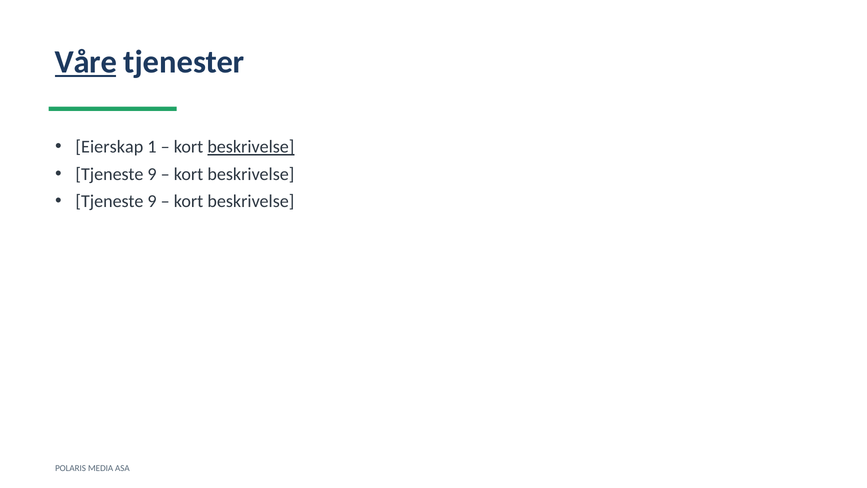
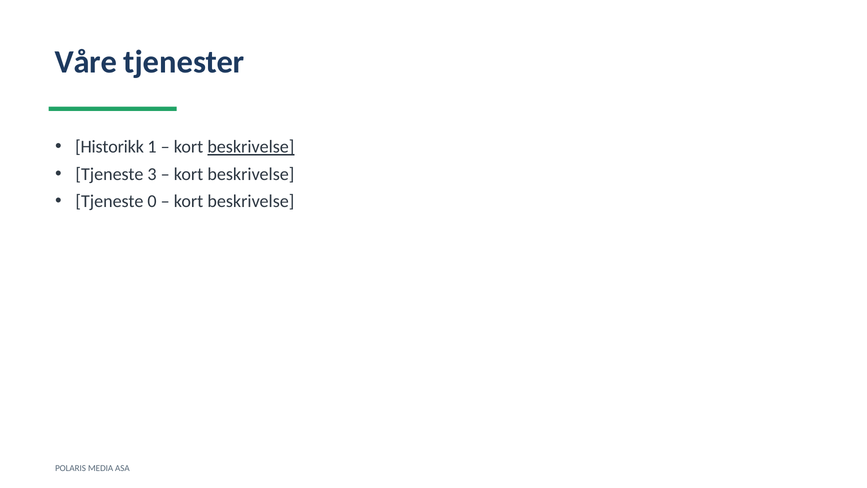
Våre underline: present -> none
Eierskap: Eierskap -> Historikk
9 at (152, 174): 9 -> 3
9 at (152, 201): 9 -> 0
